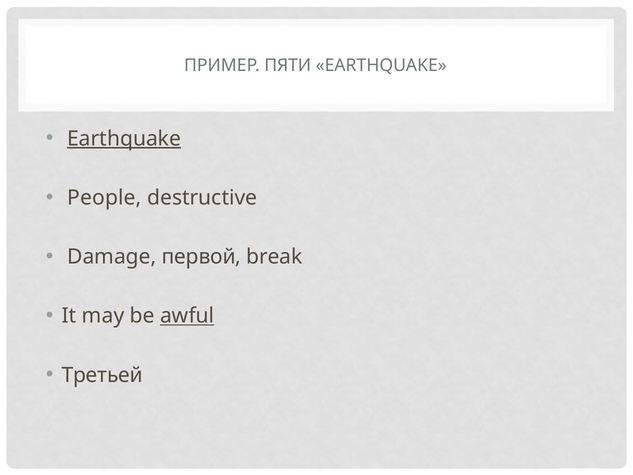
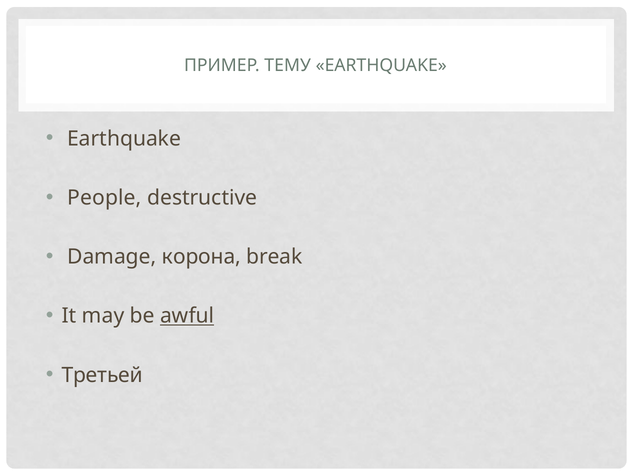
ПЯТИ: ПЯТИ -> ТЕМУ
Earthquake at (124, 139) underline: present -> none
первой: первой -> корона
